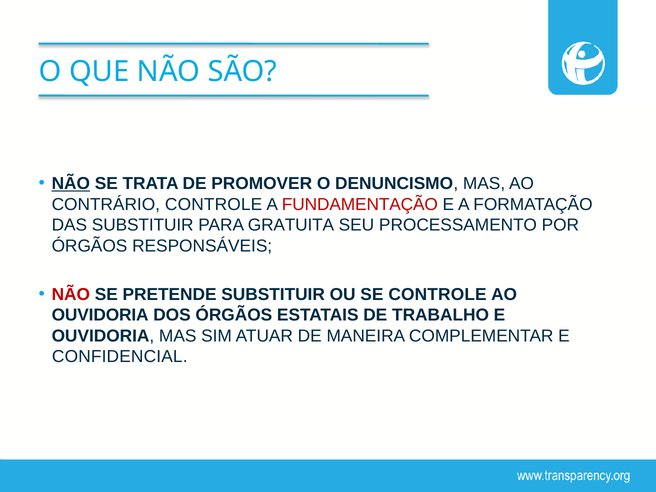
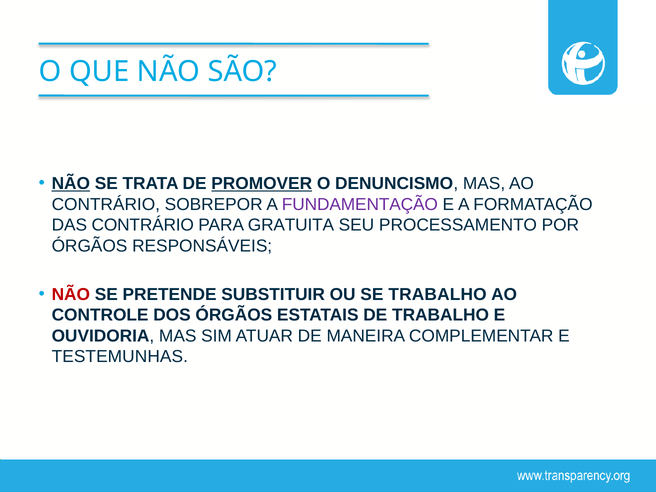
PROMOVER underline: none -> present
CONTRÁRIO CONTROLE: CONTROLE -> SOBREPOR
FUNDAMENTAÇÃO colour: red -> purple
DAS SUBSTITUIR: SUBSTITUIR -> CONTRÁRIO
SE CONTROLE: CONTROLE -> TRABALHO
OUVIDORIA at (100, 315): OUVIDORIA -> CONTROLE
CONFIDENCIAL: CONFIDENCIAL -> TESTEMUNHAS
